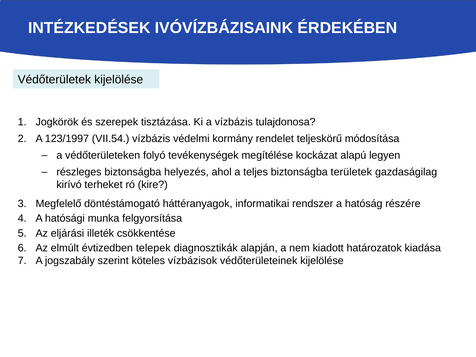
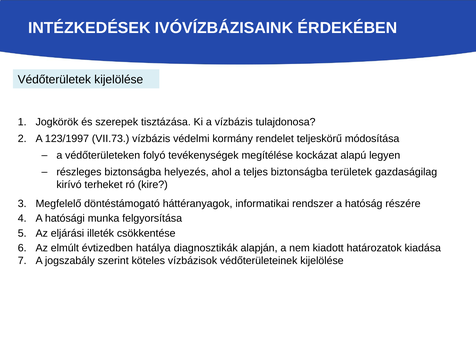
VII.54: VII.54 -> VII.73
telepek: telepek -> hatálya
